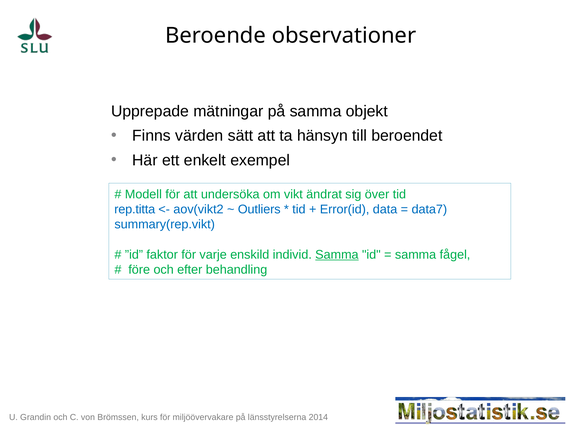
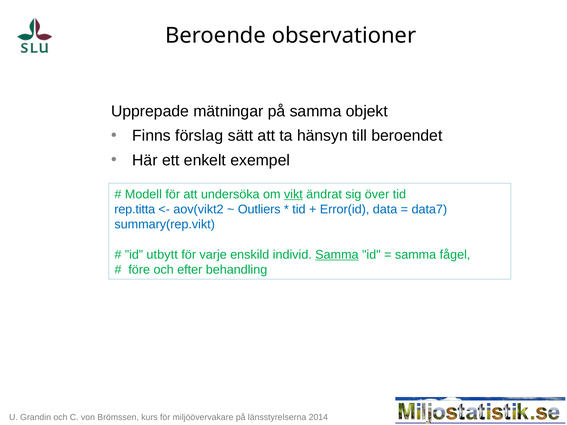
värden: värden -> förslag
vikt underline: none -> present
faktor: faktor -> utbytt
